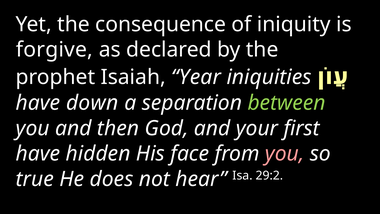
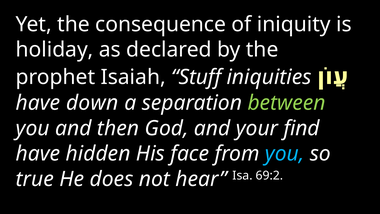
forgive: forgive -> holiday
Year: Year -> Stuff
first: first -> find
you at (285, 154) colour: pink -> light blue
29:2: 29:2 -> 69:2
